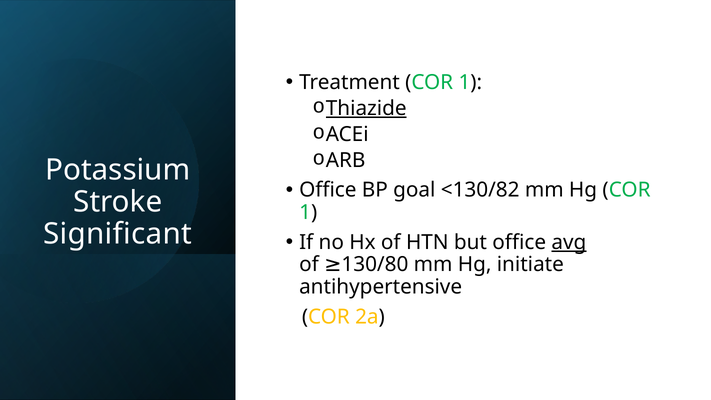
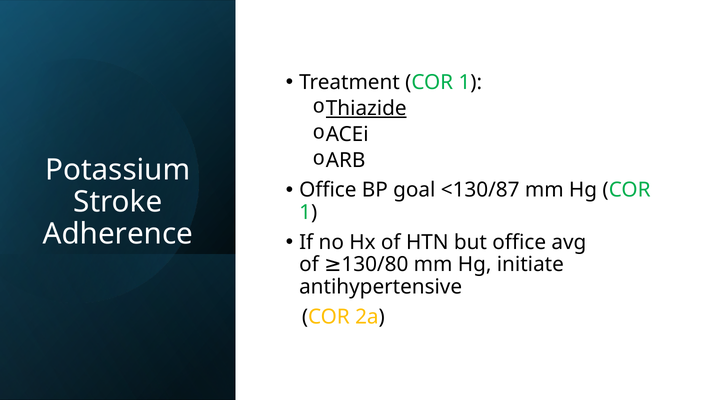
<130/82: <130/82 -> <130/87
Significant: Significant -> Adherence
avg underline: present -> none
